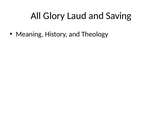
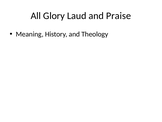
Saving: Saving -> Praise
